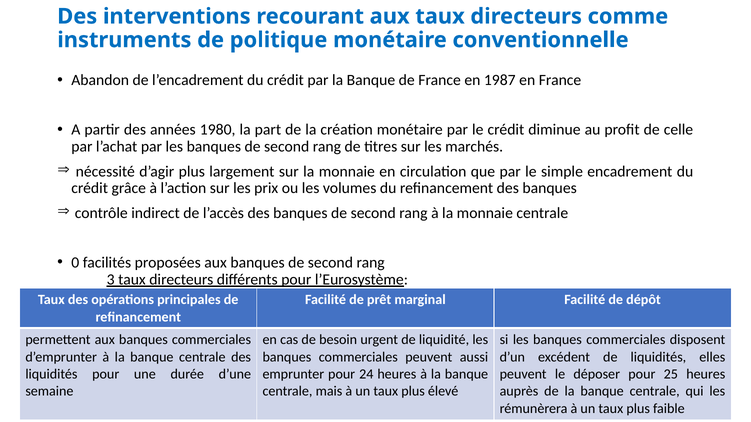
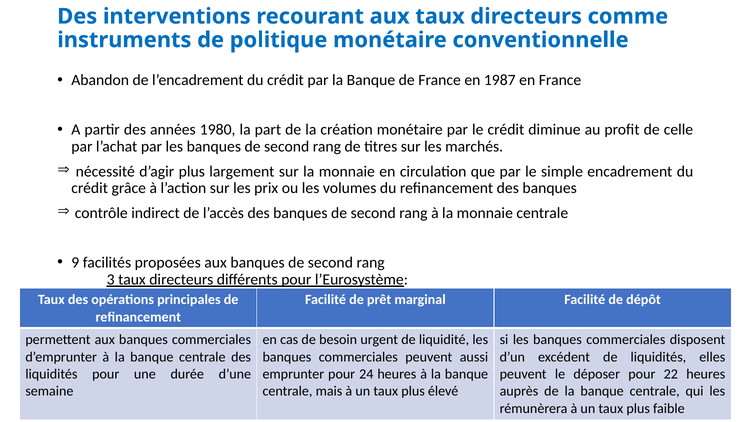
0: 0 -> 9
25: 25 -> 22
